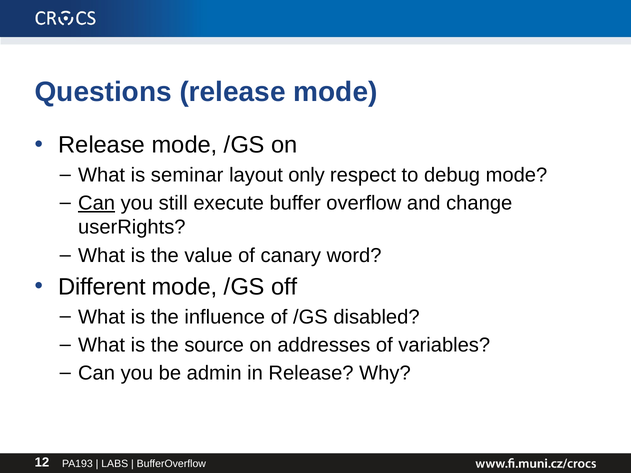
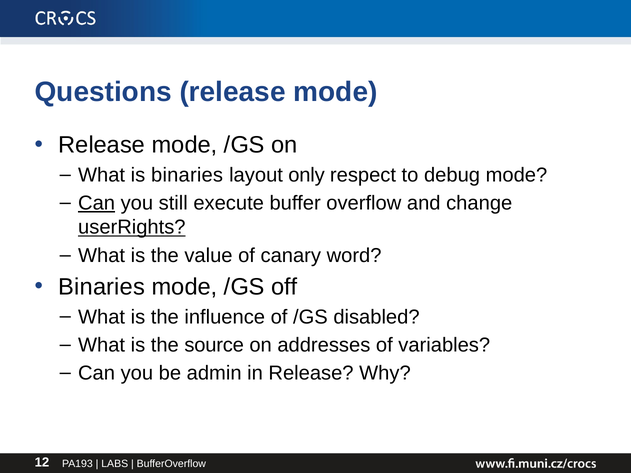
is seminar: seminar -> binaries
userRights underline: none -> present
Different at (102, 287): Different -> Binaries
